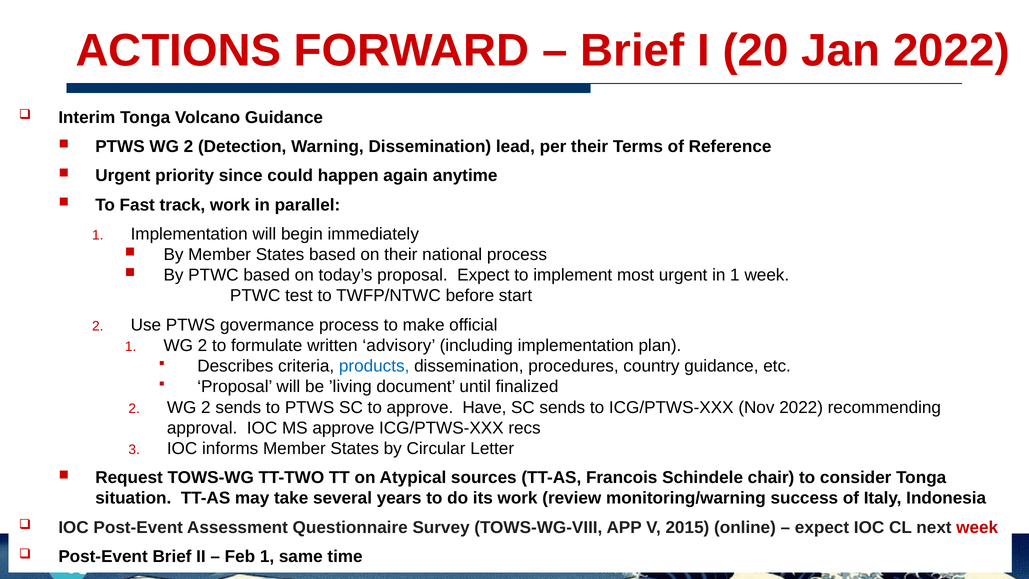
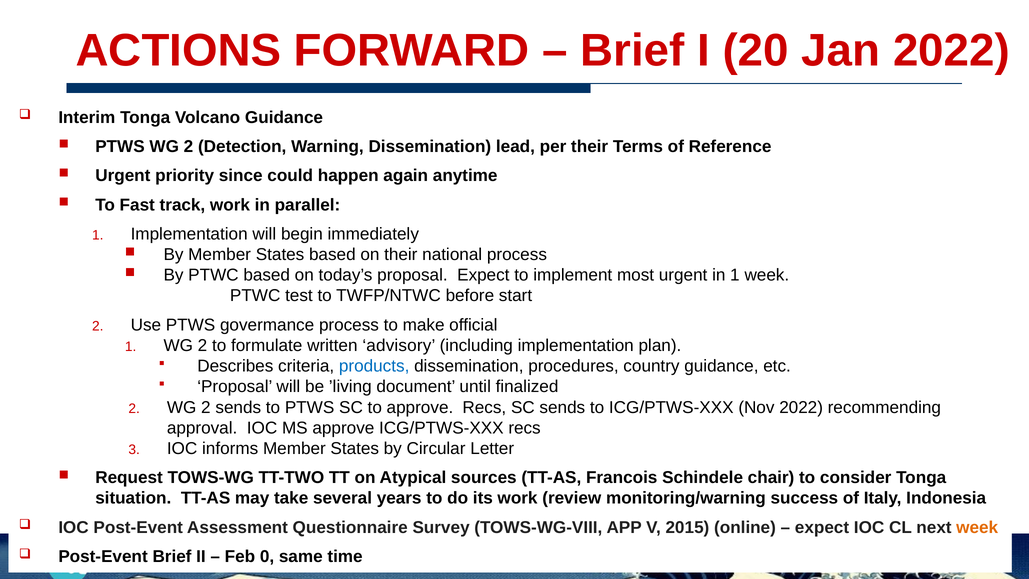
approve Have: Have -> Recs
week at (977, 527) colour: red -> orange
1 at (267, 556): 1 -> 0
